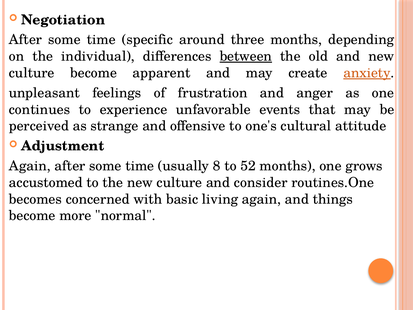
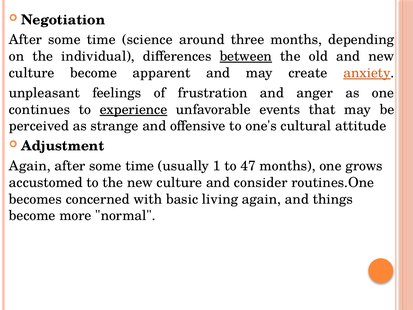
specific: specific -> science
experience underline: none -> present
8: 8 -> 1
52: 52 -> 47
